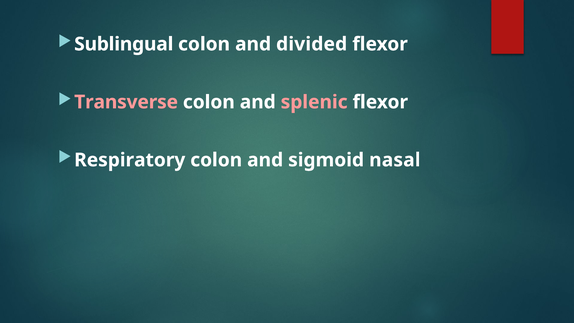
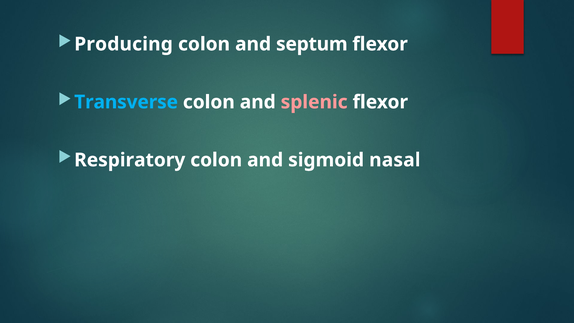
Sublingual: Sublingual -> Producing
divided: divided -> septum
Transverse colour: pink -> light blue
